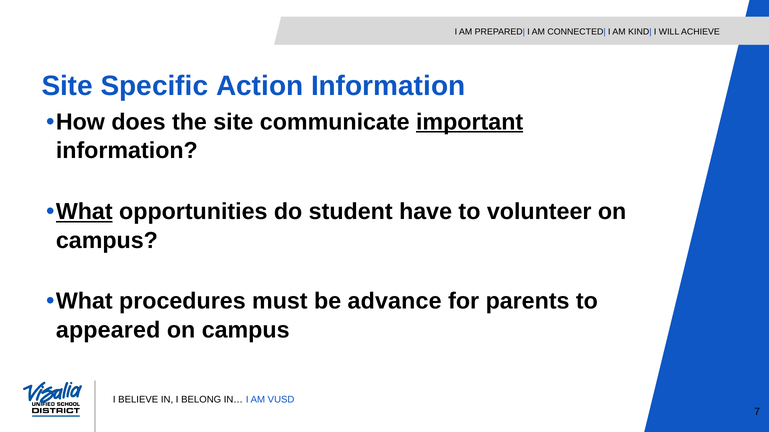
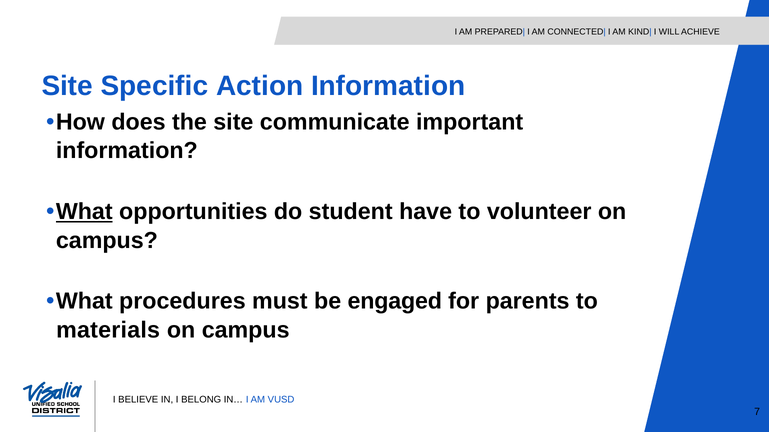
important underline: present -> none
advance: advance -> engaged
appeared: appeared -> materials
